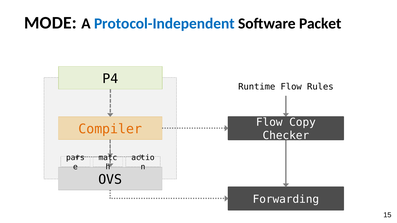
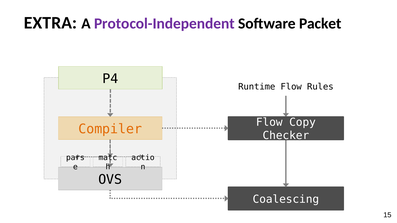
MODE: MODE -> EXTRA
Protocol-Independent colour: blue -> purple
Forwarding: Forwarding -> Coalescing
